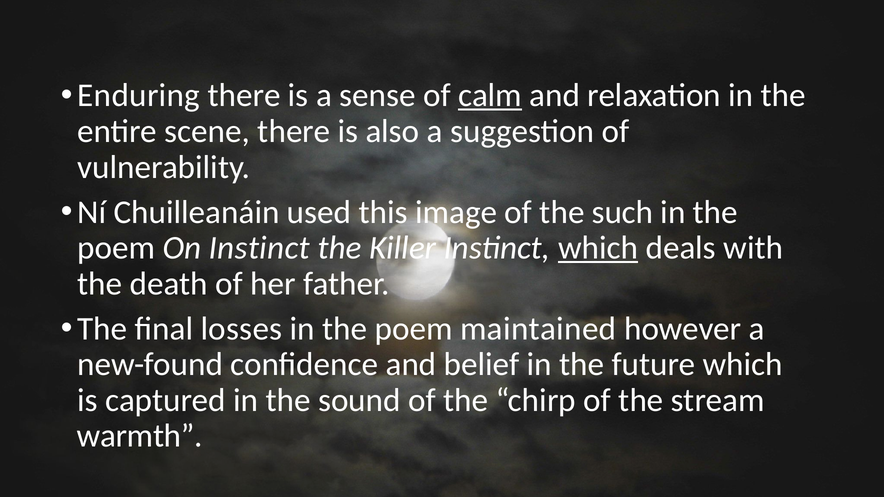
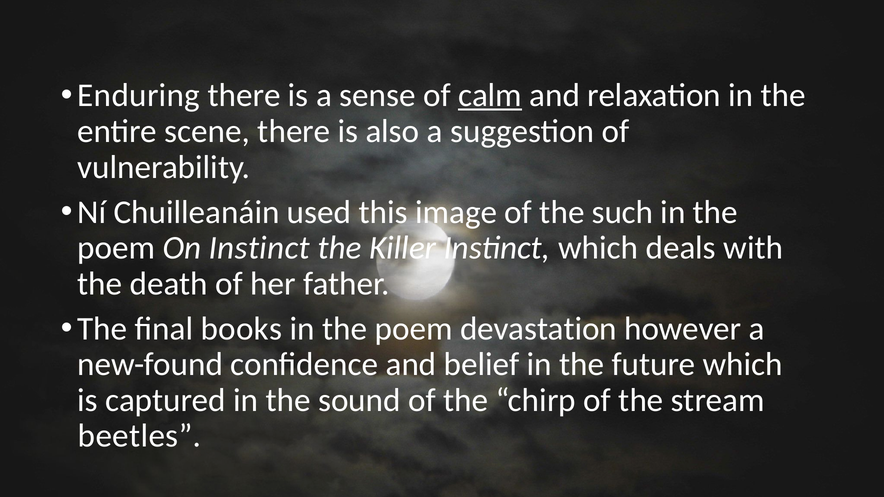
which at (598, 248) underline: present -> none
losses: losses -> books
maintained: maintained -> devastation
warmth: warmth -> beetles
